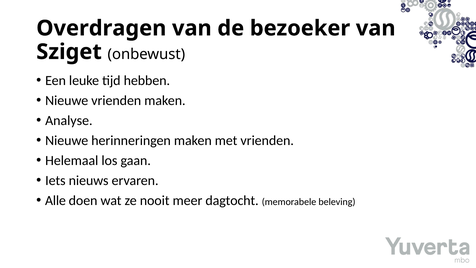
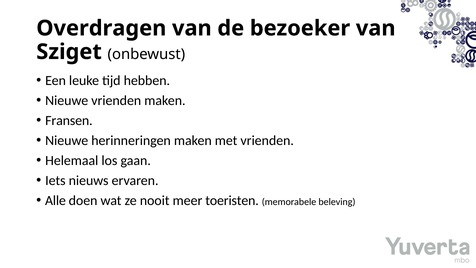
Analyse: Analyse -> Fransen
dagtocht: dagtocht -> toeristen
